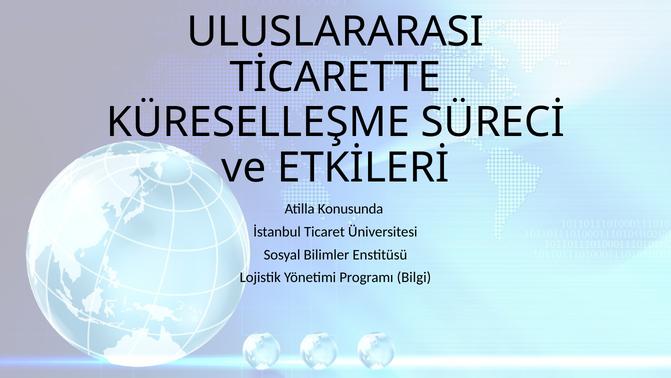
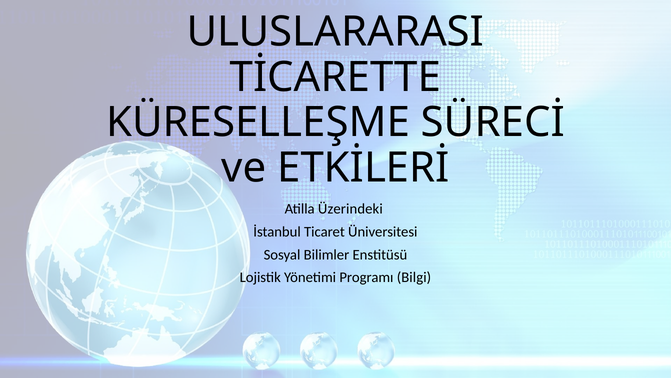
Konusunda: Konusunda -> Üzerindeki
